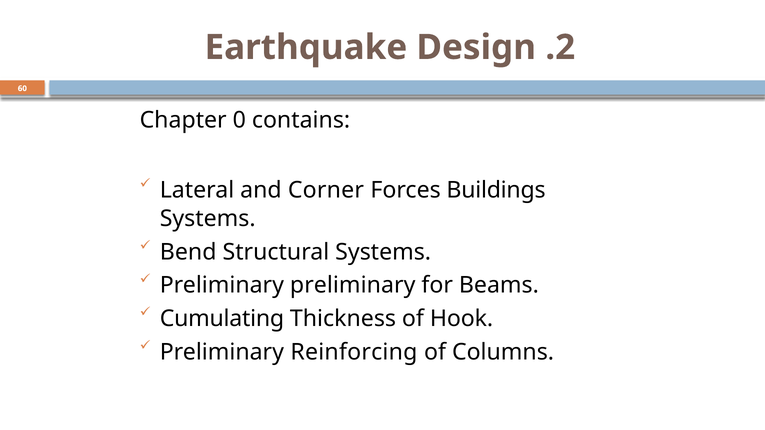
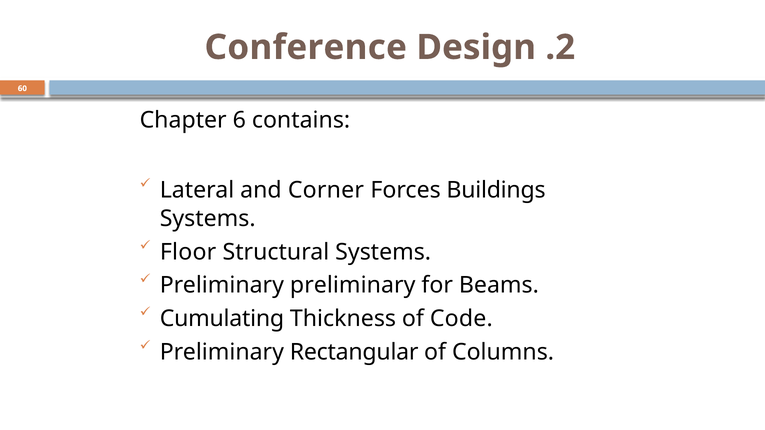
Earthquake: Earthquake -> Conference
0: 0 -> 6
Bend: Bend -> Floor
Hook: Hook -> Code
Reinforcing: Reinforcing -> Rectangular
